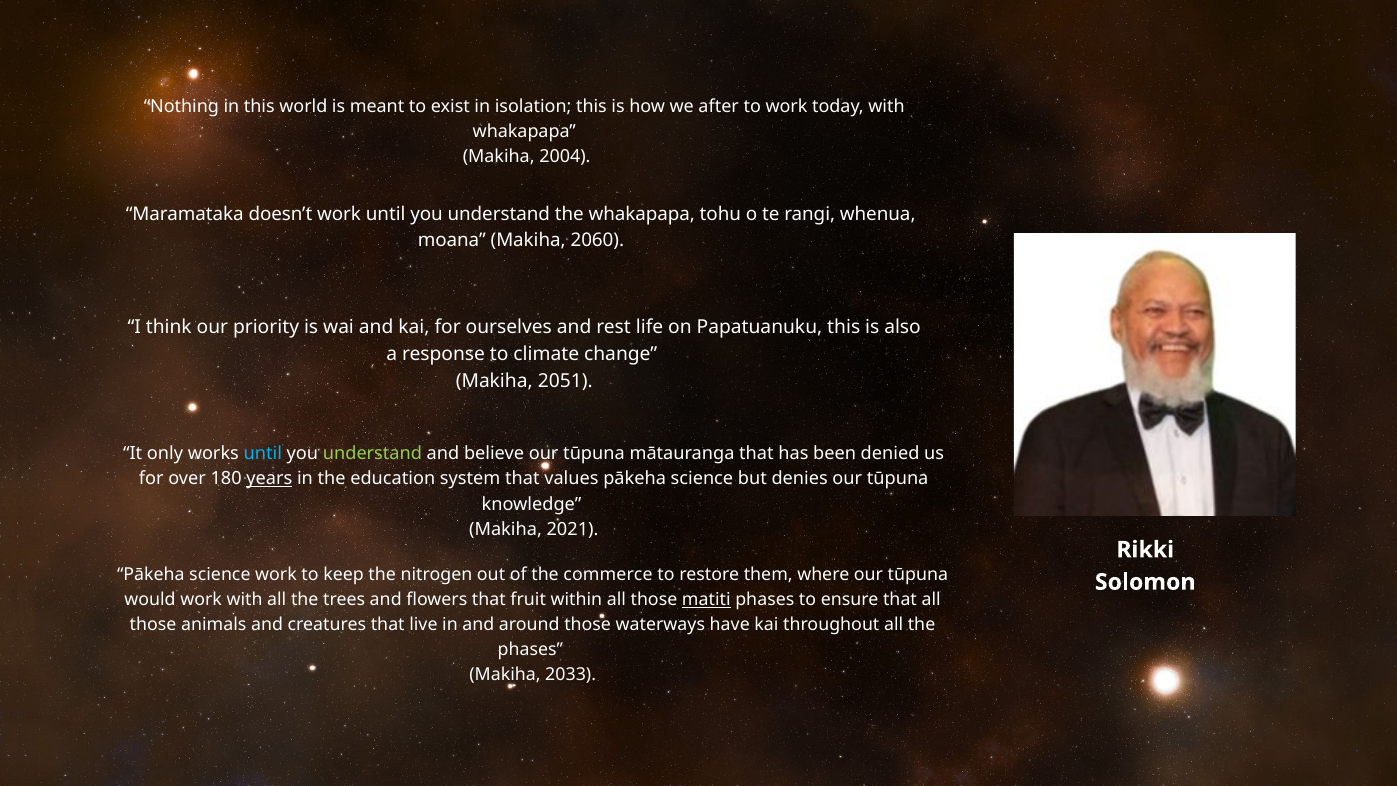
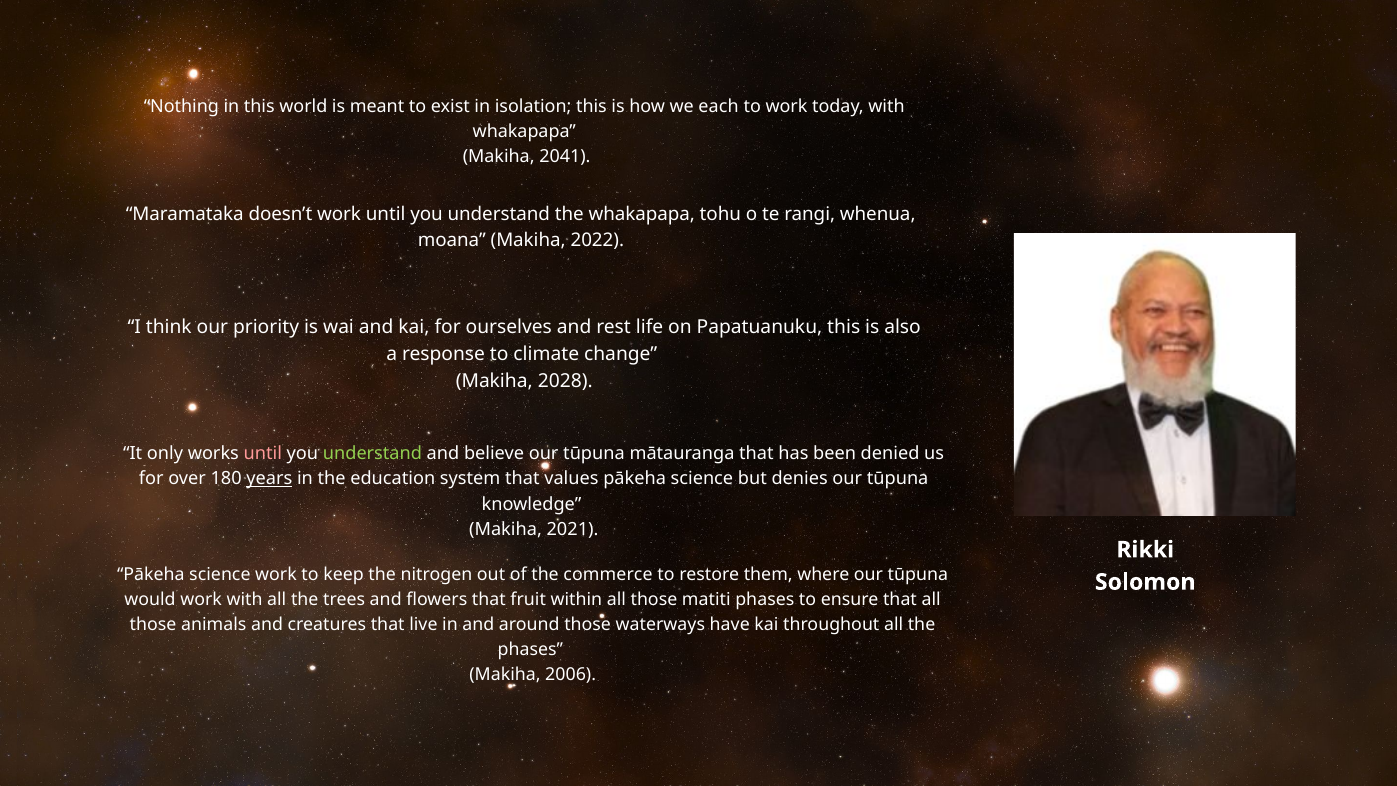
after: after -> each
2004: 2004 -> 2041
2060: 2060 -> 2022
2051: 2051 -> 2028
until at (263, 453) colour: light blue -> pink
matiti underline: present -> none
2033: 2033 -> 2006
